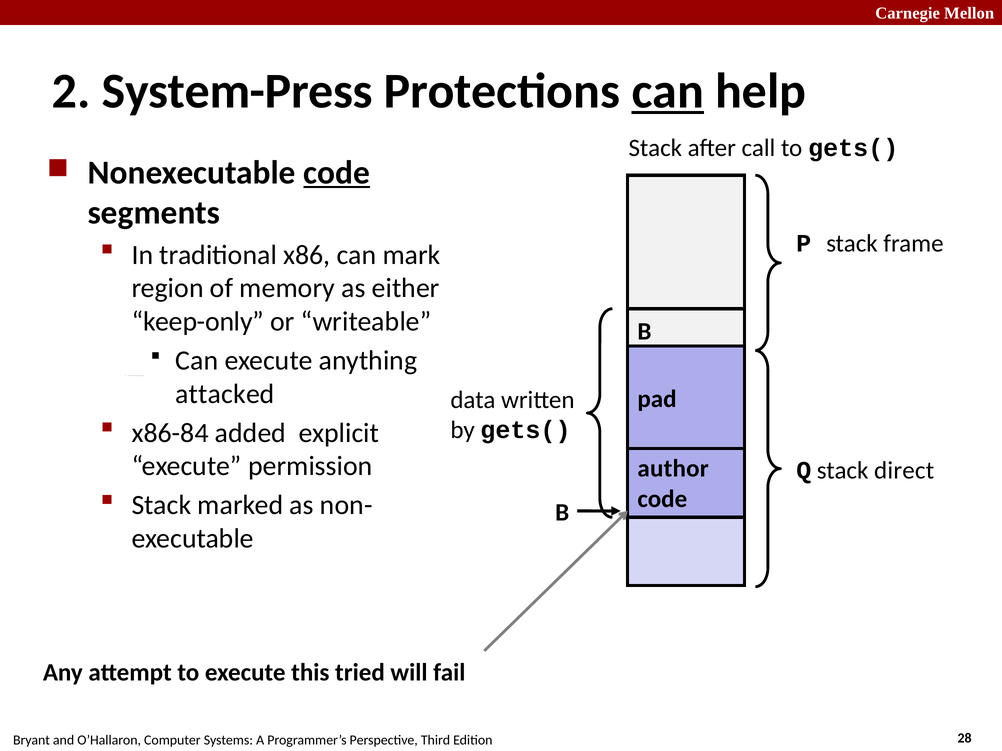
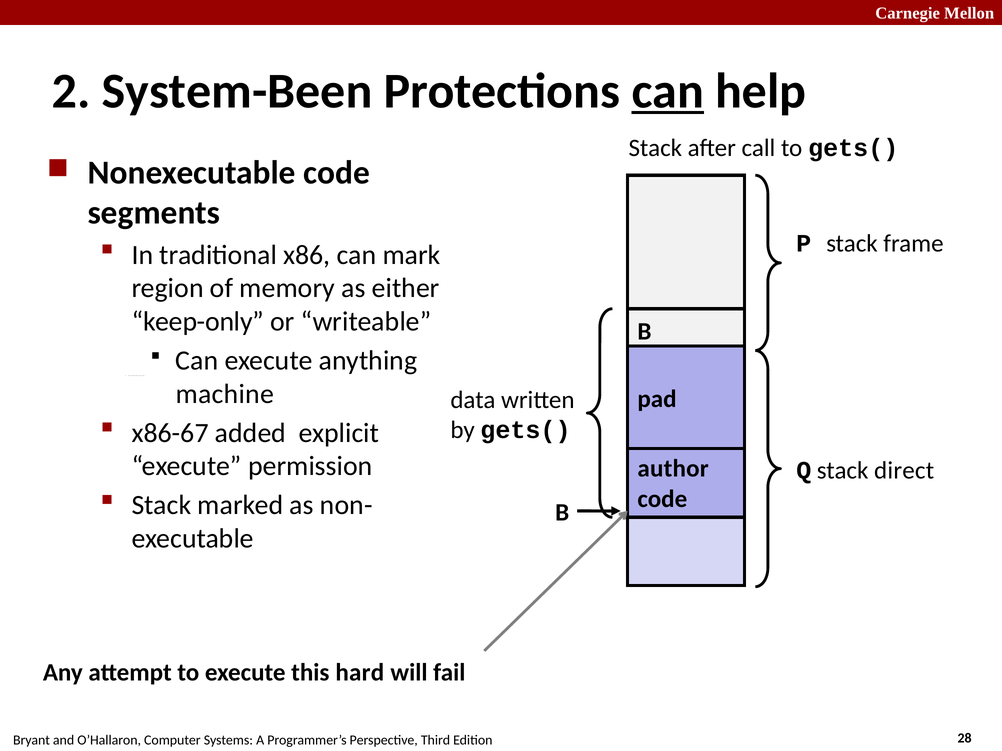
System-Press: System-Press -> System-Been
code at (337, 173) underline: present -> none
attacked: attacked -> machine
x86-84: x86-84 -> x86-67
tried: tried -> hard
